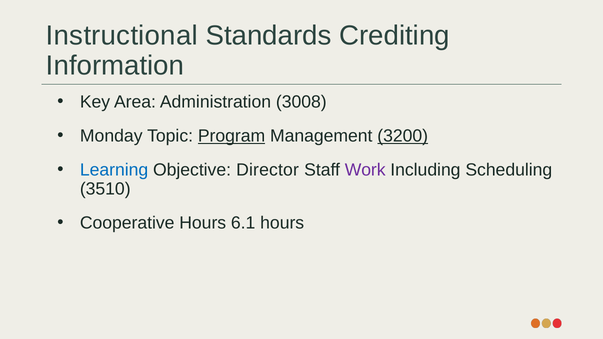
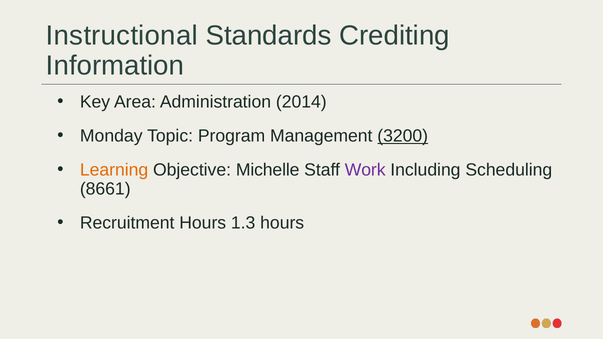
3008: 3008 -> 2014
Program underline: present -> none
Learning colour: blue -> orange
Director: Director -> Michelle
3510: 3510 -> 8661
Cooperative: Cooperative -> Recruitment
6.1: 6.1 -> 1.3
